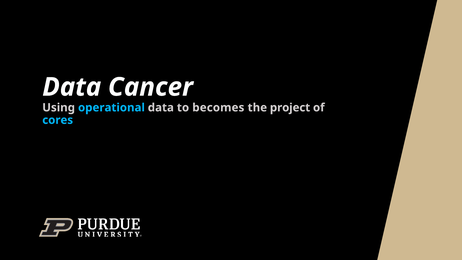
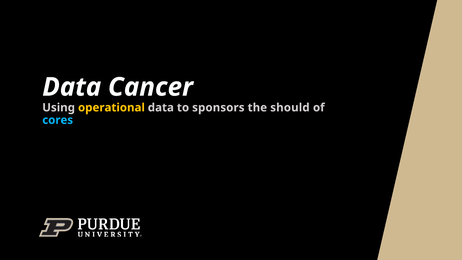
operational colour: light blue -> yellow
becomes: becomes -> sponsors
project: project -> should
